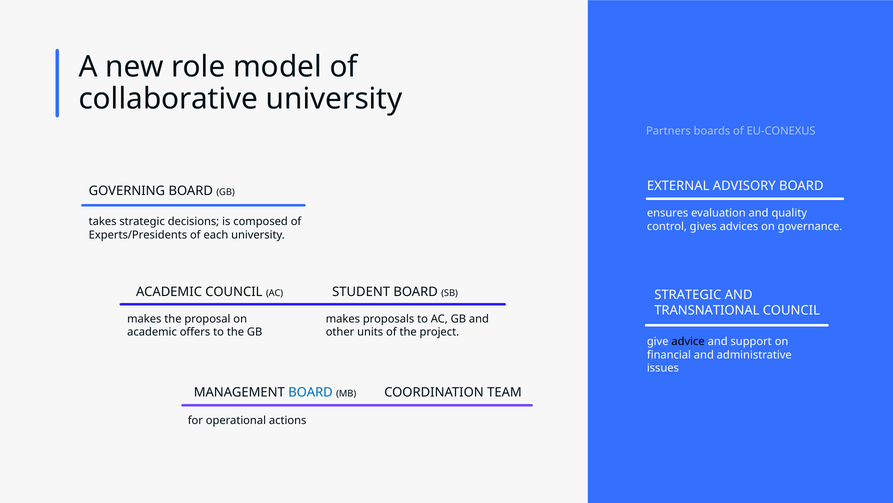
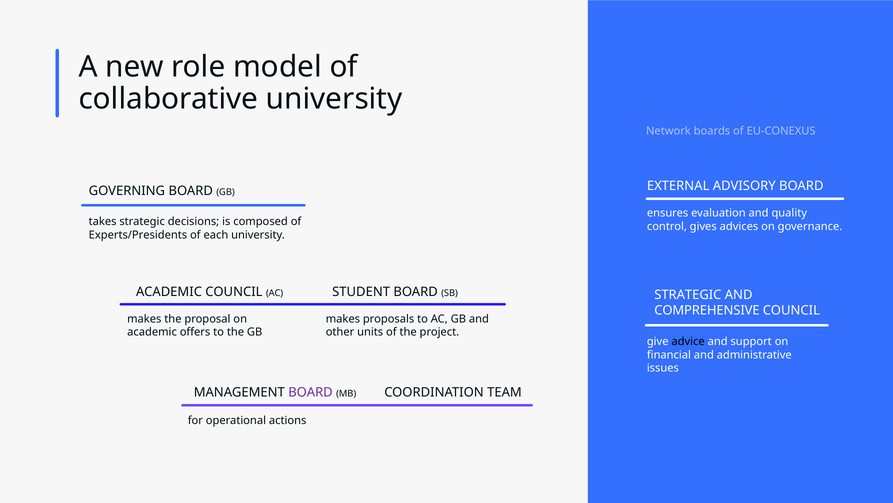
Partners: Partners -> Network
TRANSNATIONAL: TRANSNATIONAL -> COMPREHENSIVE
BOARD at (311, 392) colour: blue -> purple
